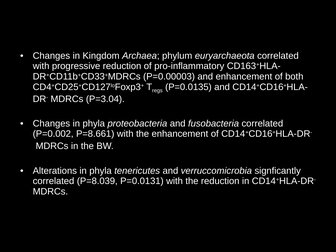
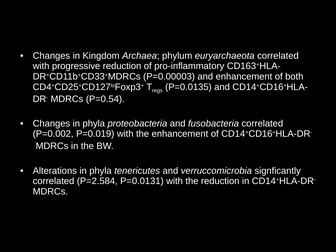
P=3.04: P=3.04 -> P=0.54
P=8.661: P=8.661 -> P=0.019
P=8.039: P=8.039 -> P=2.584
